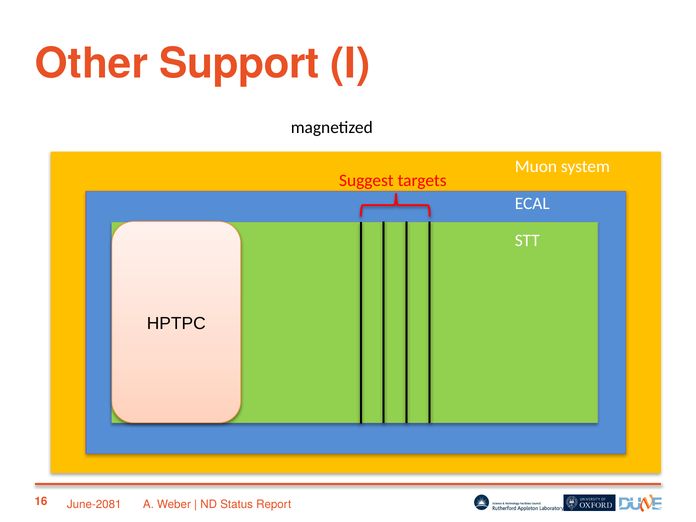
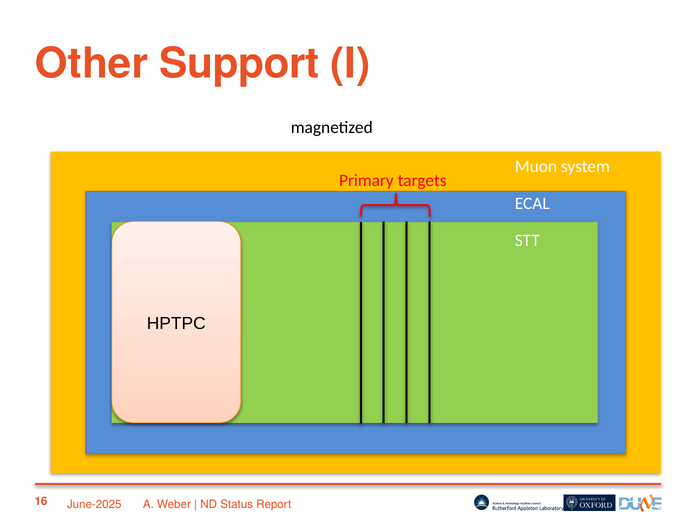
Suggest: Suggest -> Primary
June-2081: June-2081 -> June-2025
